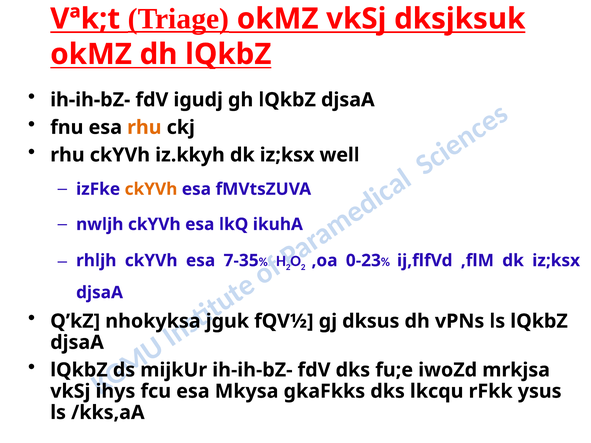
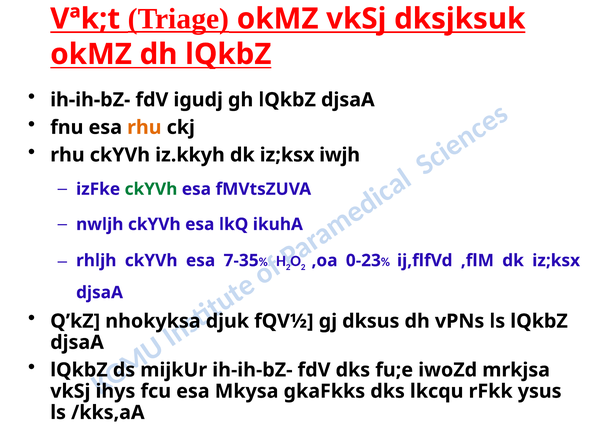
well: well -> iwjh
ckYVh at (151, 189) colour: orange -> green
jguk: jguk -> djuk
